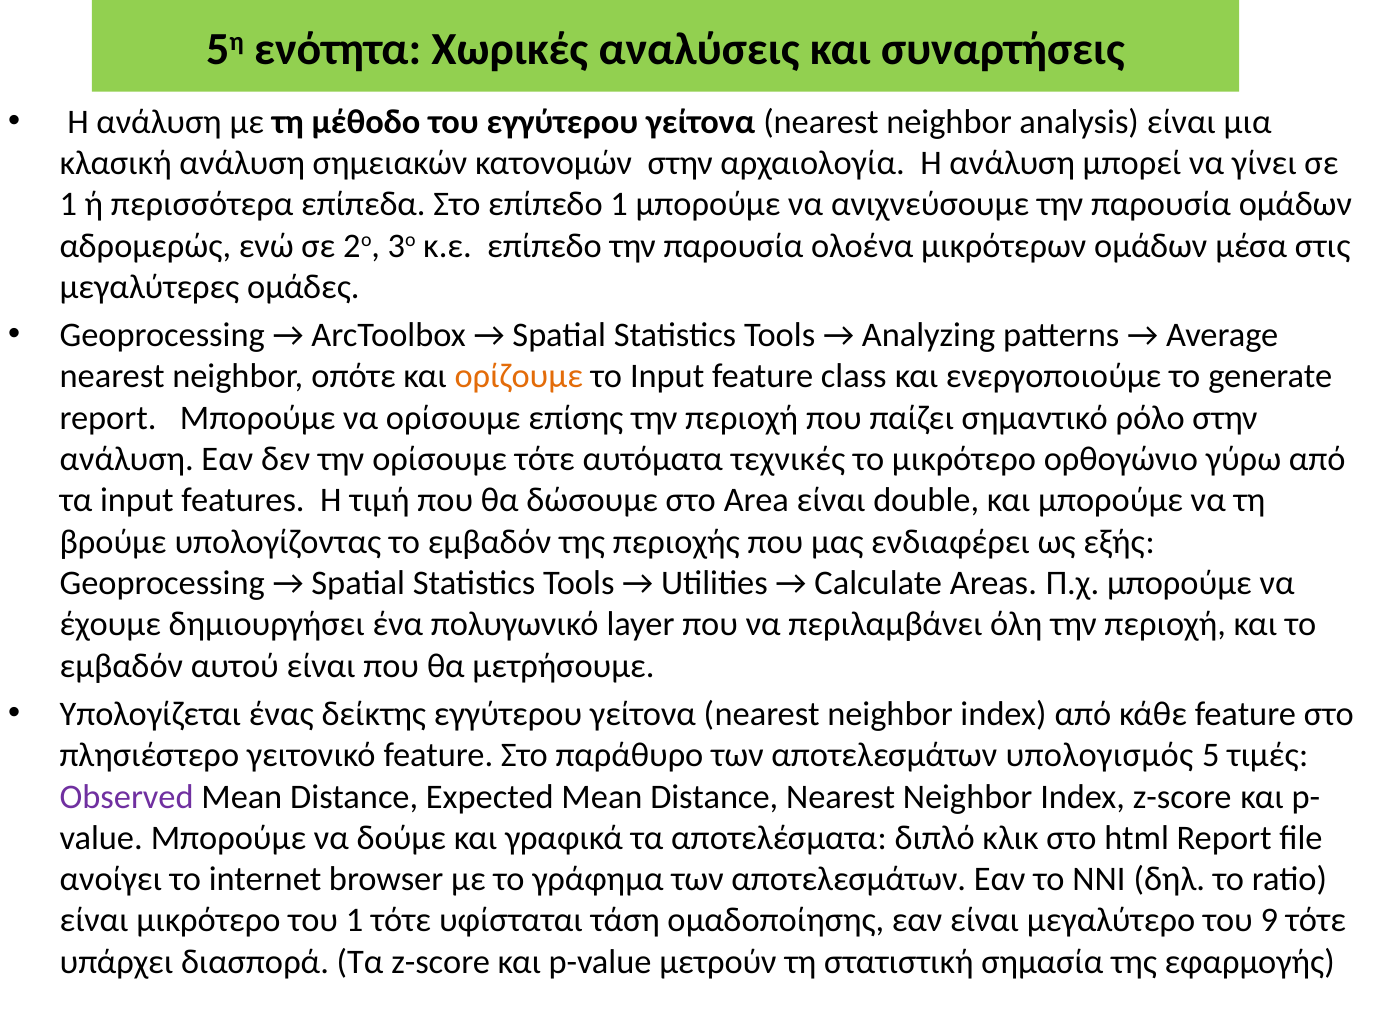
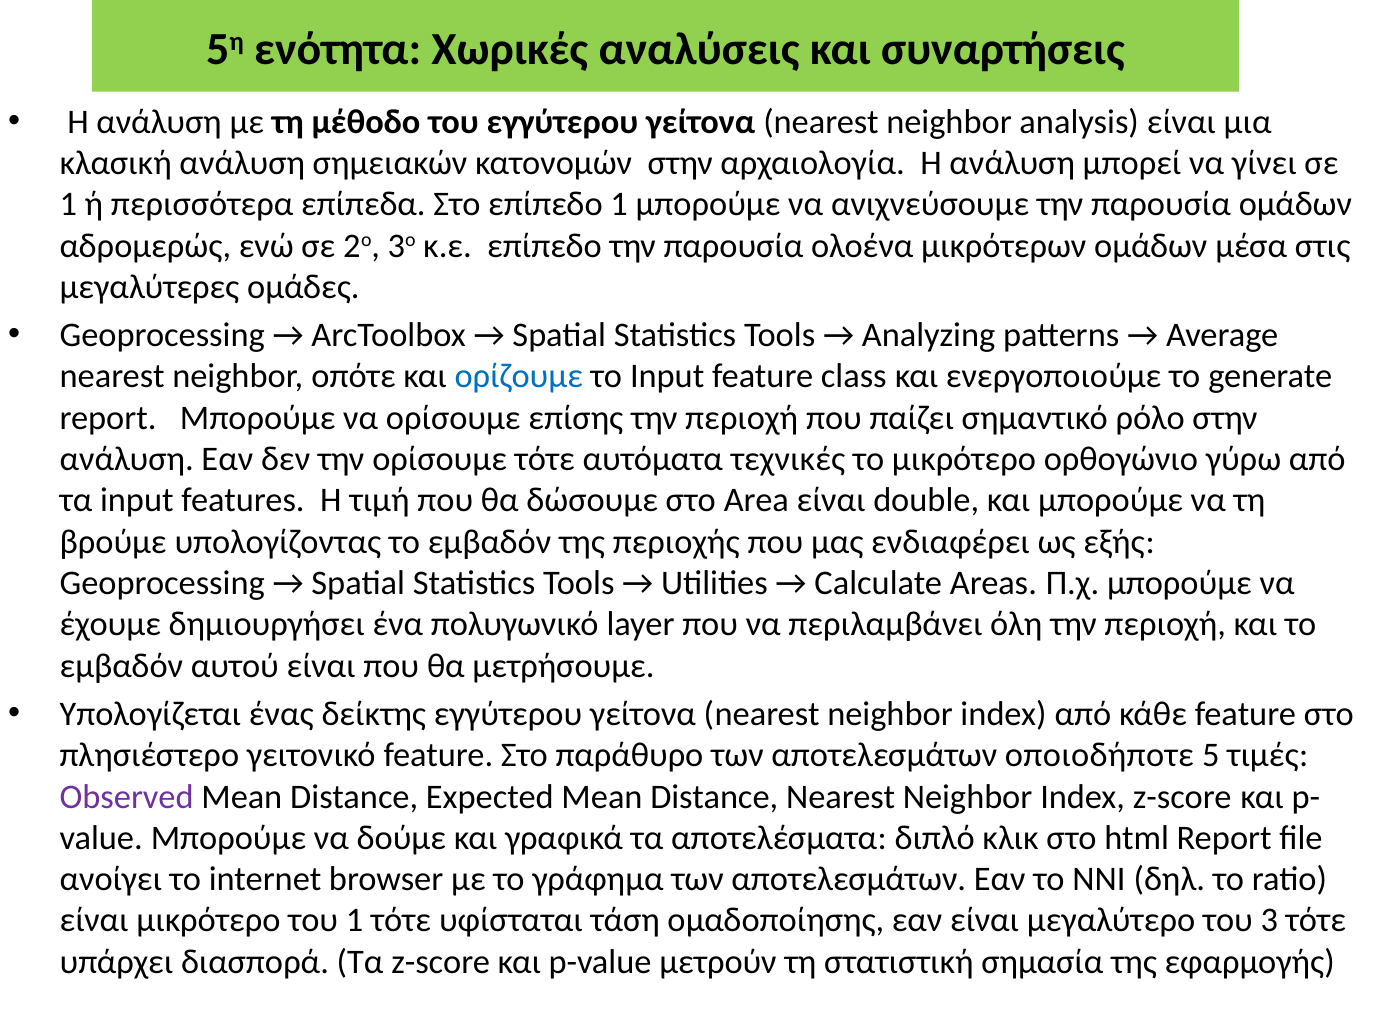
ορίζουμε colour: orange -> blue
υπολογισμός: υπολογισμός -> οποιοδήποτε
9: 9 -> 3
